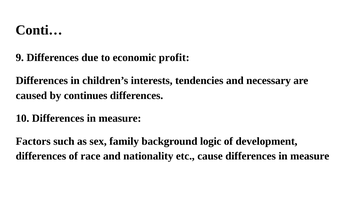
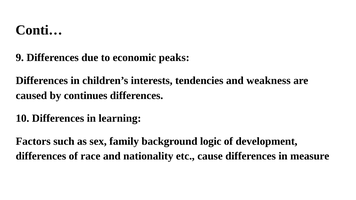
profit: profit -> peaks
necessary: necessary -> weakness
10 Differences in measure: measure -> learning
